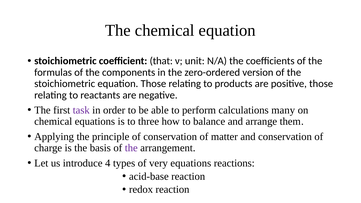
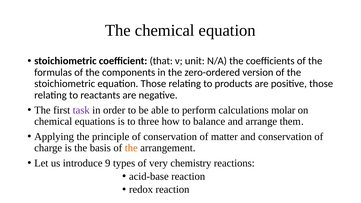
many: many -> molar
the at (131, 148) colour: purple -> orange
4: 4 -> 9
very equations: equations -> chemistry
